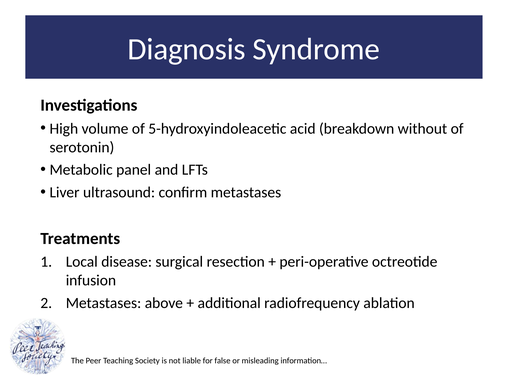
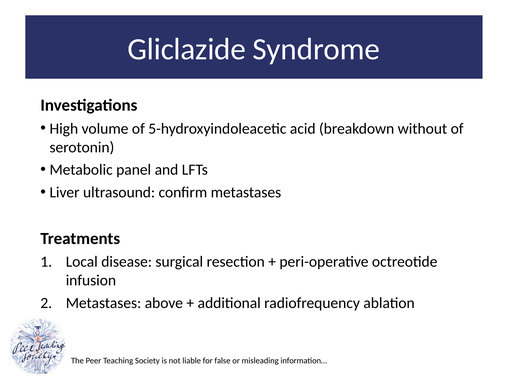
Diagnosis: Diagnosis -> Gliclazide
